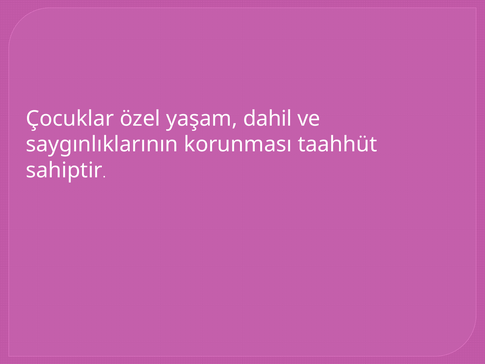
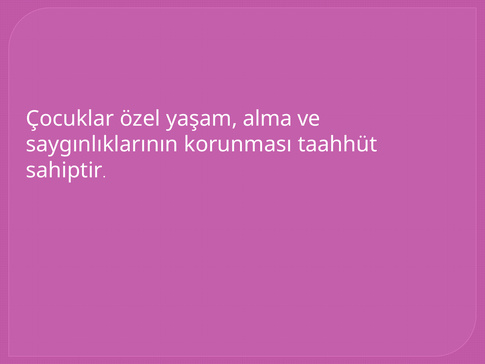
dahil: dahil -> alma
